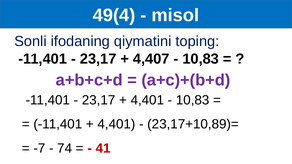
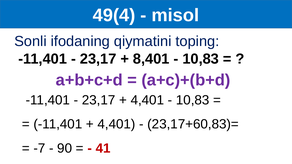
4,407: 4,407 -> 8,401
23,17+10,89)=: 23,17+10,89)= -> 23,17+60,83)=
74: 74 -> 90
